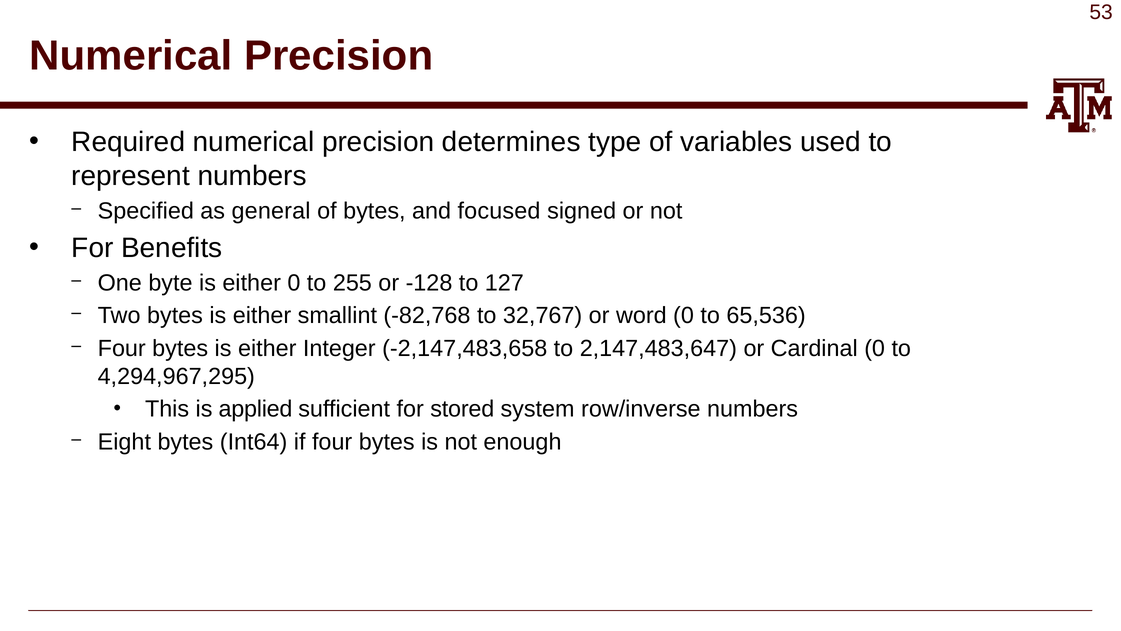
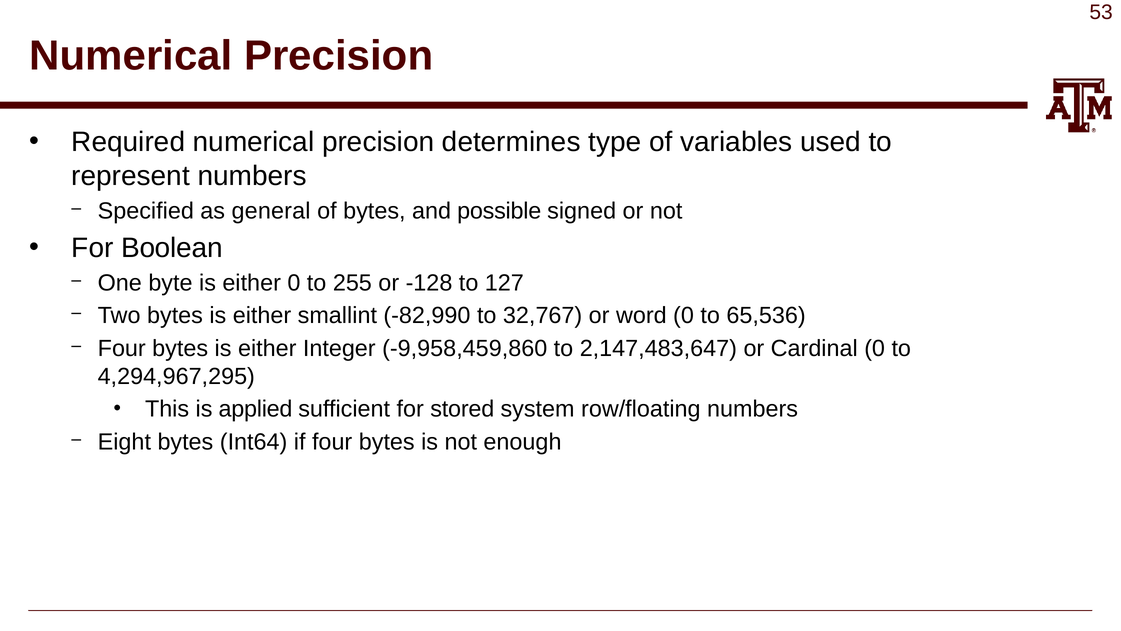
focused: focused -> possible
Benefits: Benefits -> Boolean
-82,768: -82,768 -> -82,990
-2,147,483,658: -2,147,483,658 -> -9,958,459,860
row/inverse: row/inverse -> row/floating
